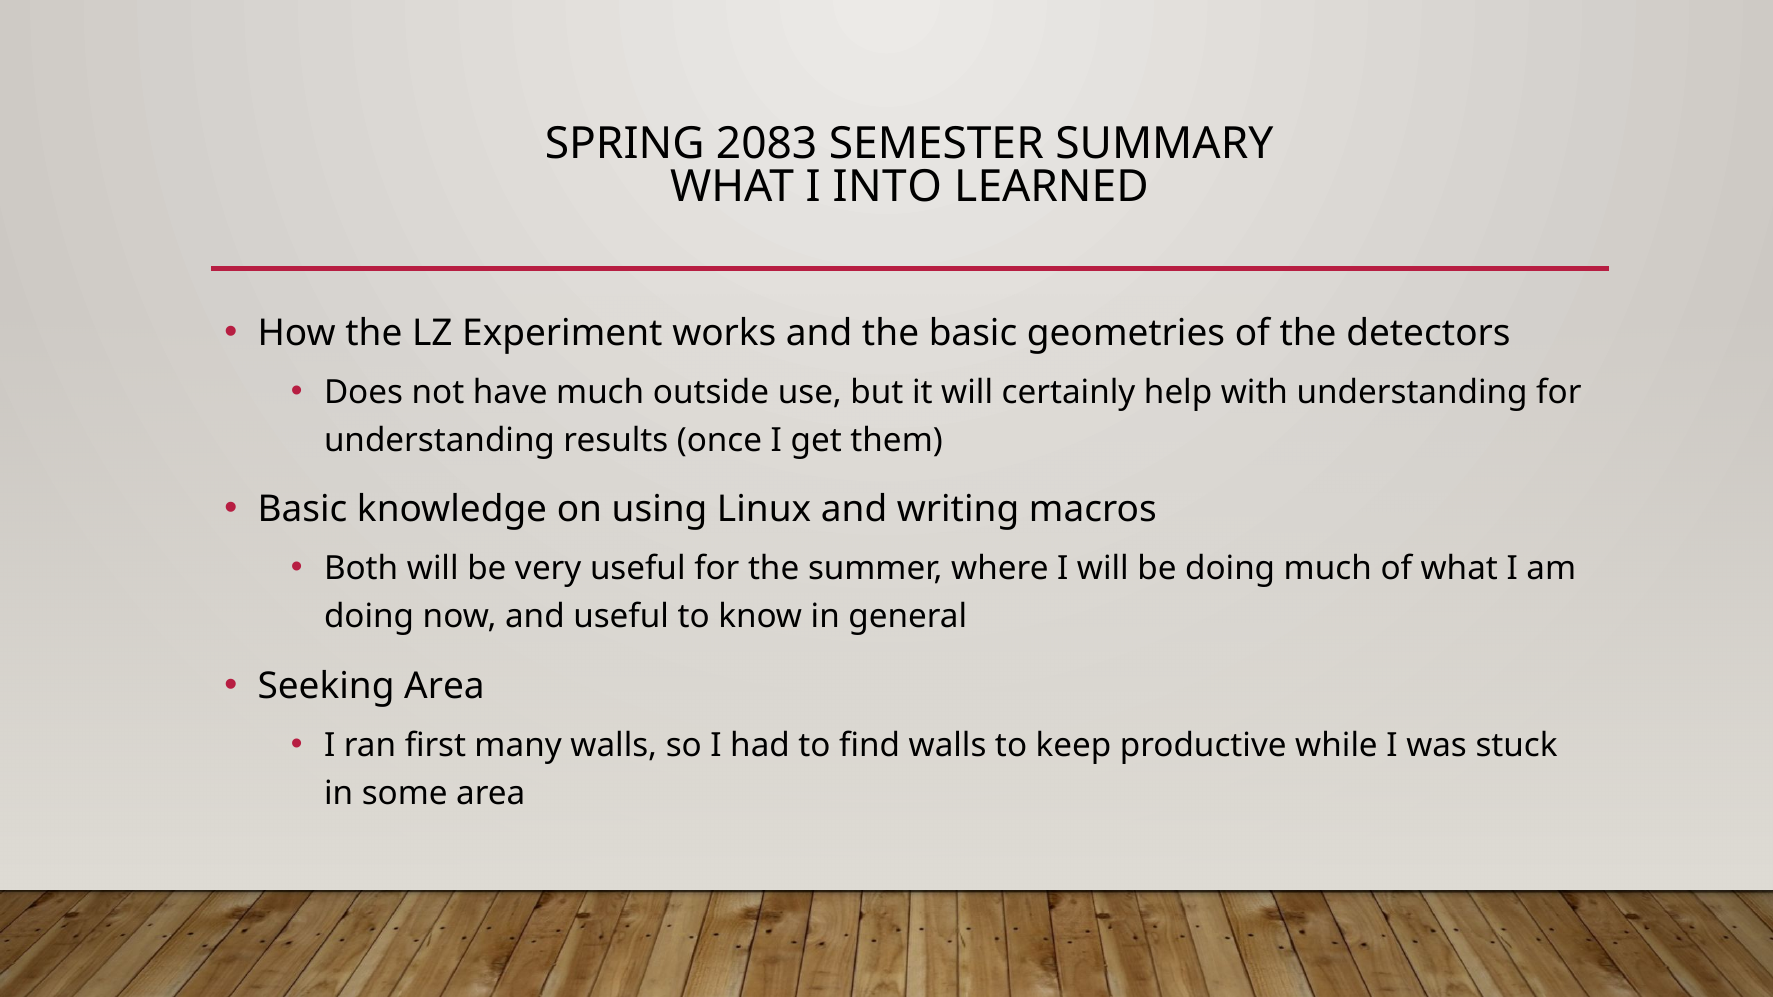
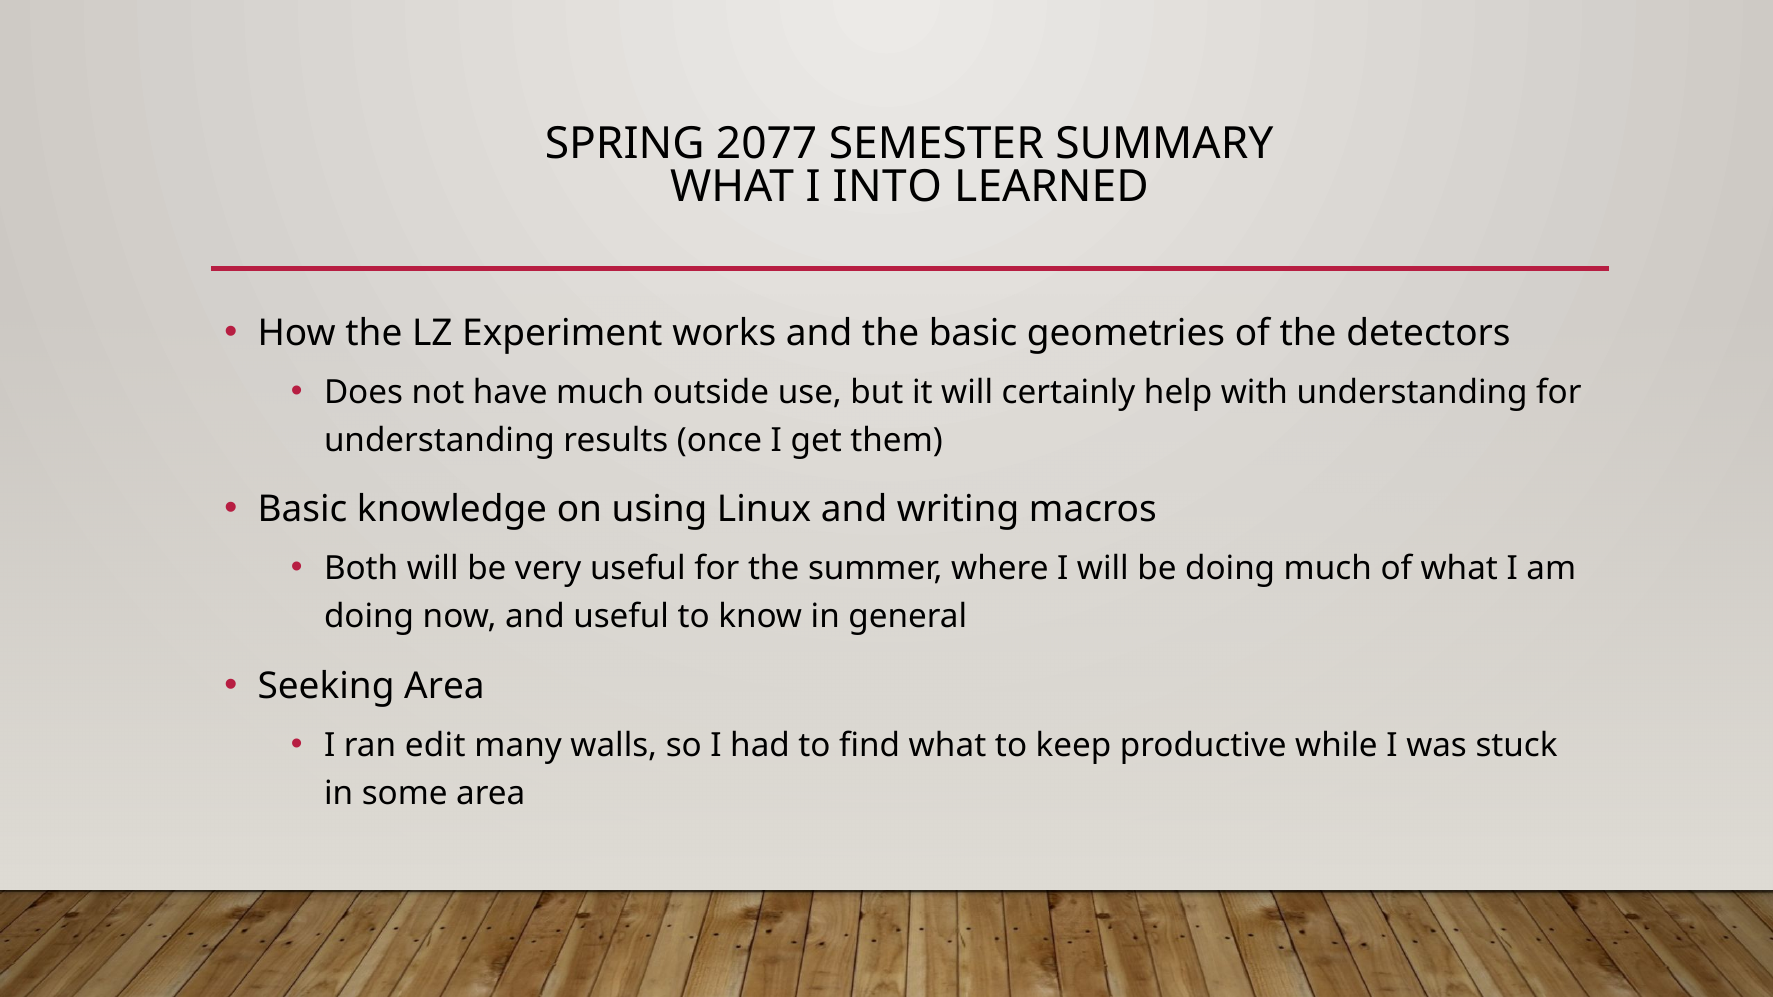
2083: 2083 -> 2077
first: first -> edit
find walls: walls -> what
